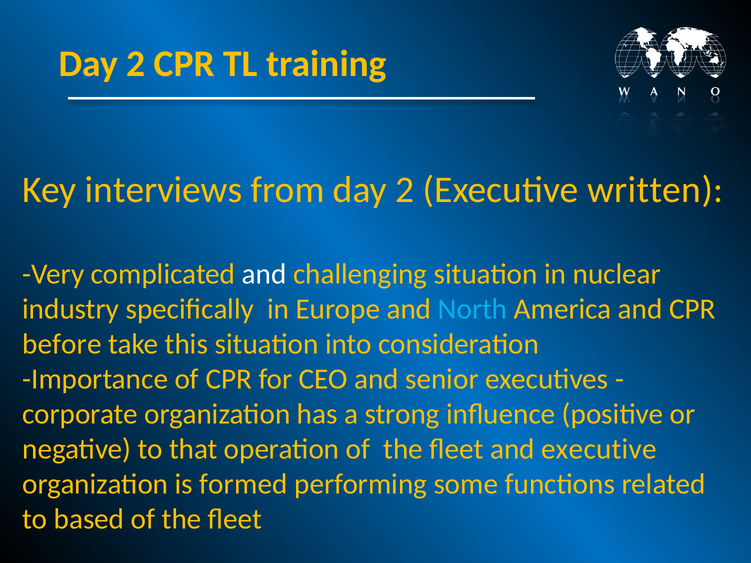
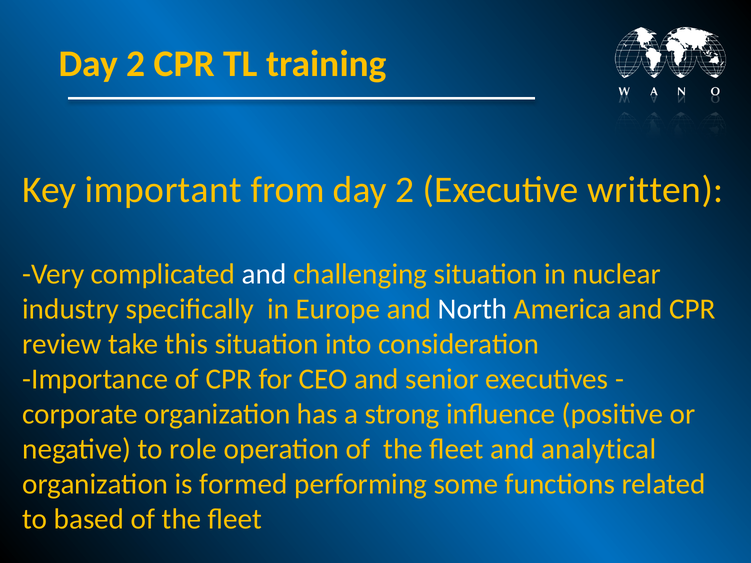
interviews: interviews -> important
North colour: light blue -> white
before: before -> review
that: that -> role
and executive: executive -> analytical
